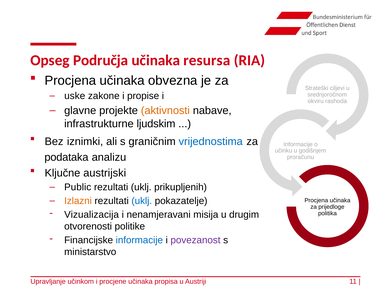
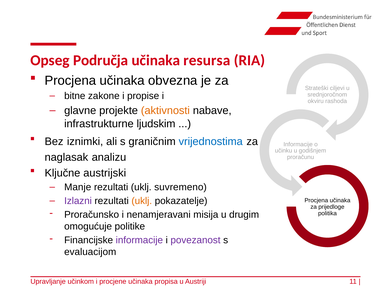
uske: uske -> bitne
podataka: podataka -> naglasak
Public: Public -> Manje
prikupljenih: prikupljenih -> suvremeno
Izlazni colour: orange -> purple
uklj at (142, 200) colour: blue -> orange
Vizualizacija: Vizualizacija -> Proračunsko
otvorenosti: otvorenosti -> omogućuje
informacije at (139, 240) colour: blue -> purple
ministarstvo: ministarstvo -> evaluacijom
